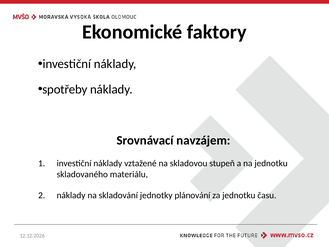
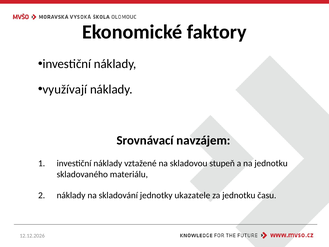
spotřeby: spotřeby -> využívají
plánování: plánování -> ukazatele
